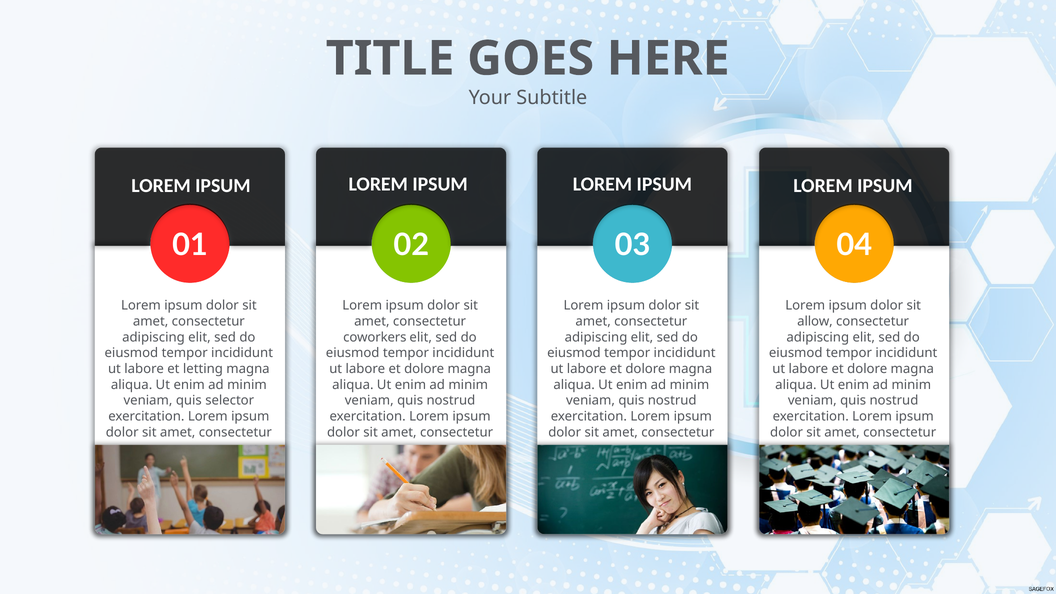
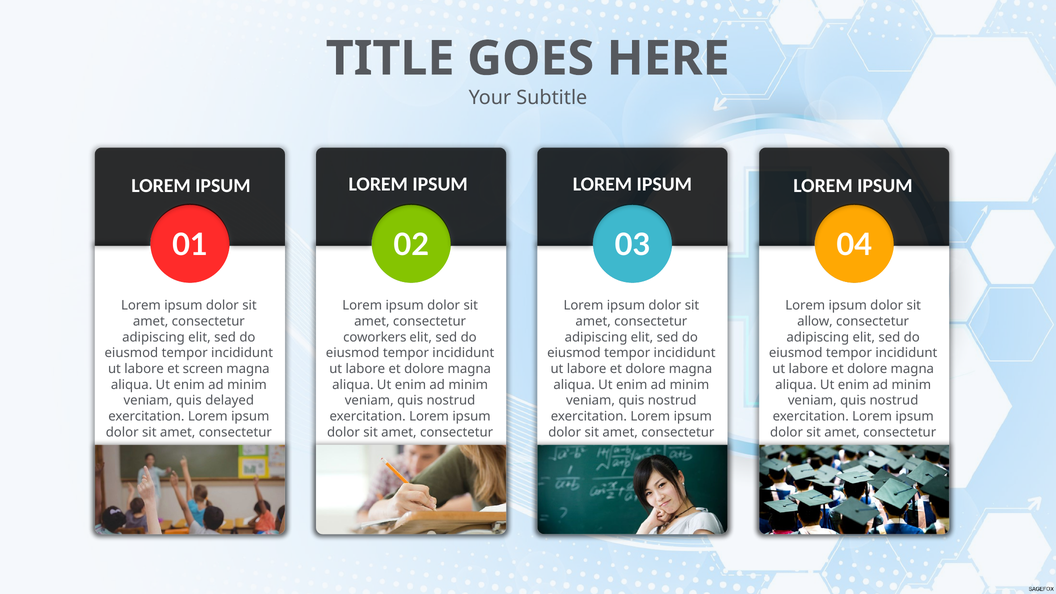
letting: letting -> screen
selector: selector -> delayed
